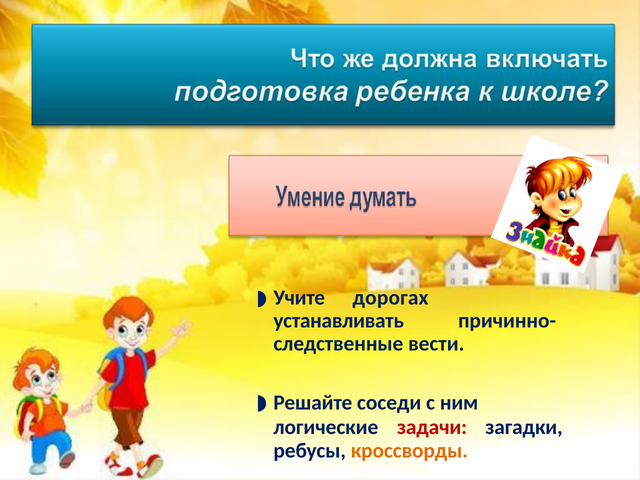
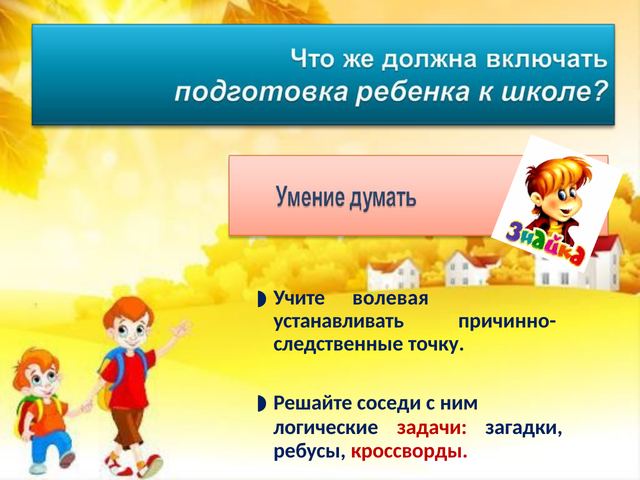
дорогах: дорогах -> волевая
вести: вести -> точку
кроссворды colour: orange -> red
